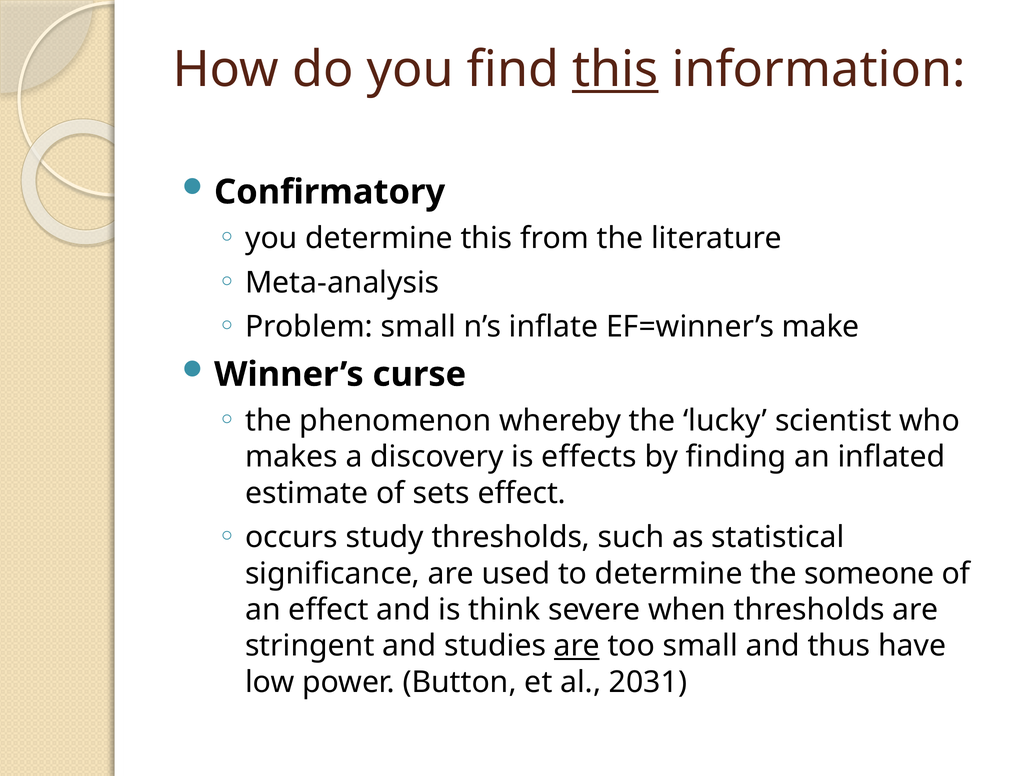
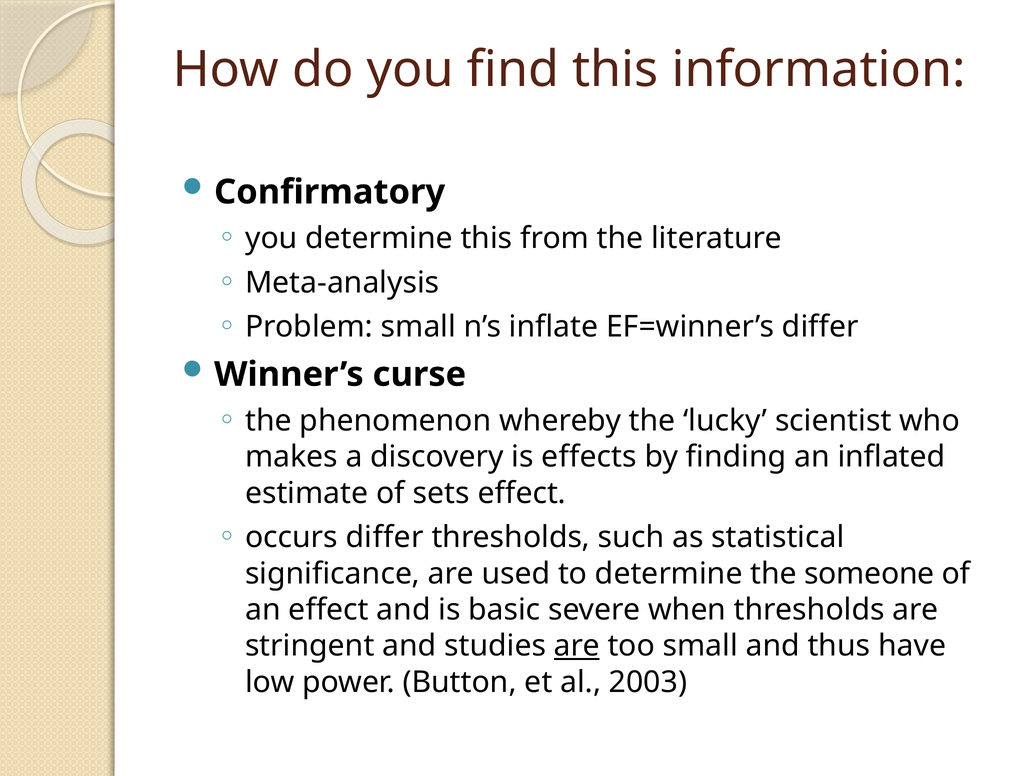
this at (615, 70) underline: present -> none
EF=winner’s make: make -> differ
occurs study: study -> differ
think: think -> basic
2031: 2031 -> 2003
